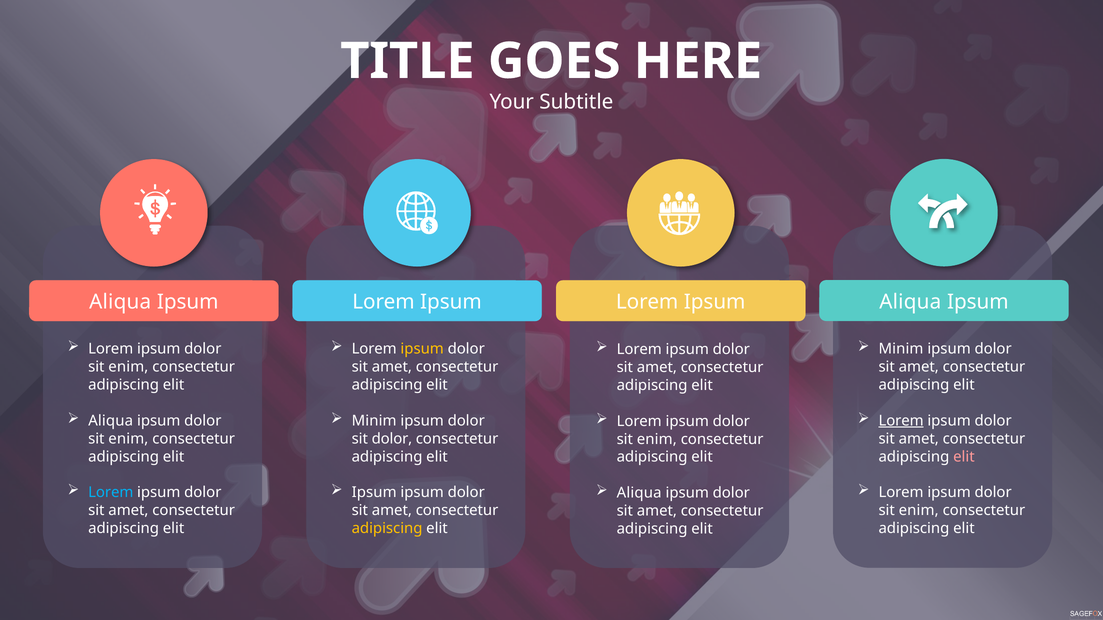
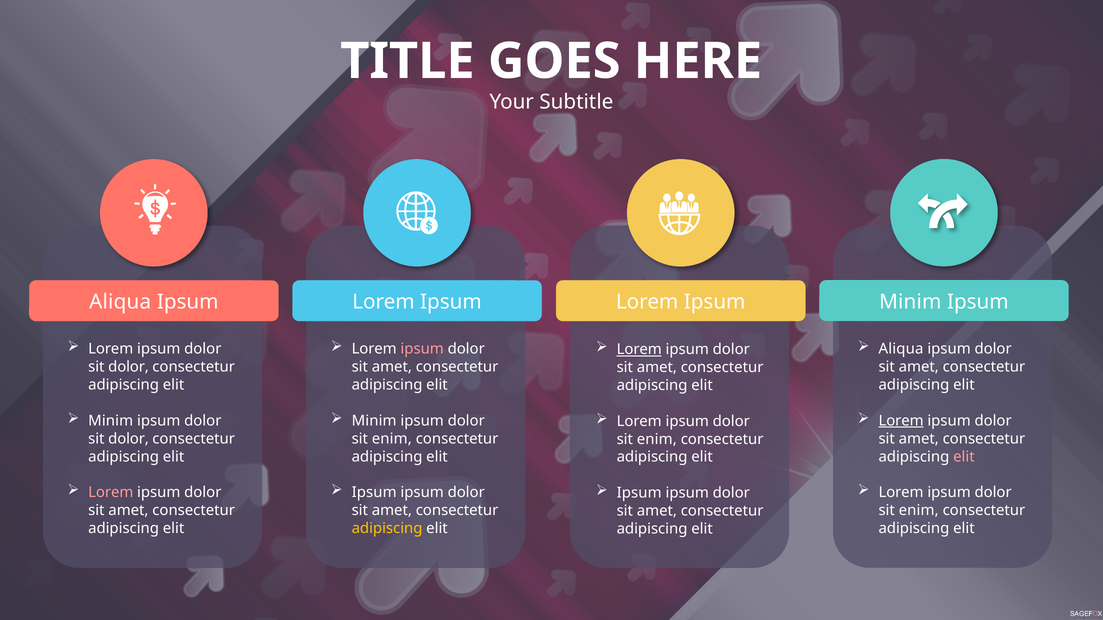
Ipsum Aliqua: Aliqua -> Minim
ipsum at (422, 349) colour: yellow -> pink
Minim at (901, 349): Minim -> Aliqua
Lorem at (639, 350) underline: none -> present
enim at (128, 367): enim -> dolor
Aliqua at (111, 421): Aliqua -> Minim
enim at (128, 439): enim -> dolor
dolor at (392, 439): dolor -> enim
Lorem at (111, 493) colour: light blue -> pink
Aliqua at (639, 493): Aliqua -> Ipsum
